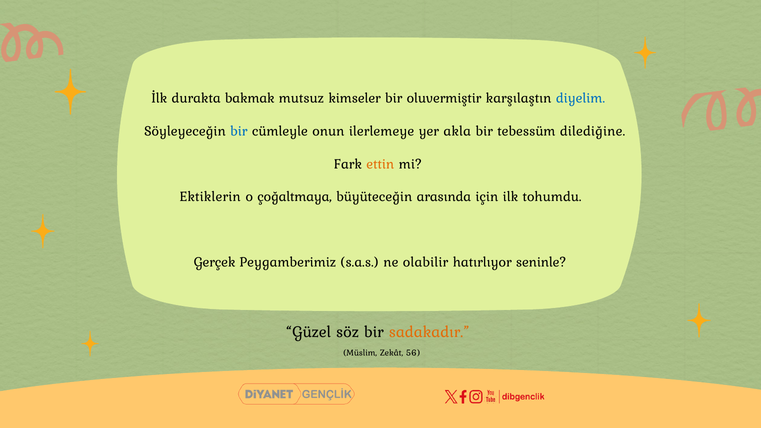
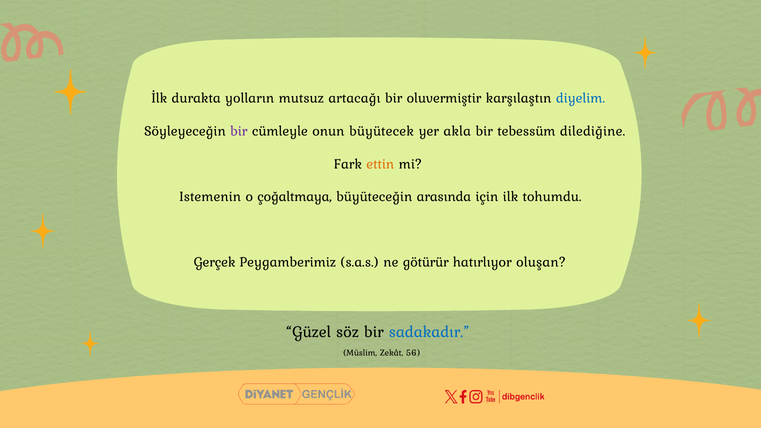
bakmak: bakmak -> yolların
kimseler: kimseler -> artacağı
bir at (239, 131) colour: blue -> purple
ilerlemeye: ilerlemeye -> büyütecek
Ektiklerin: Ektiklerin -> Istemenin
olabilir: olabilir -> götürür
seninle: seninle -> oluşan
sadakadır colour: orange -> blue
